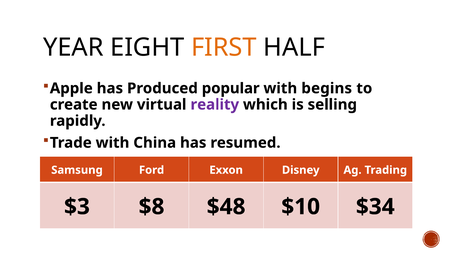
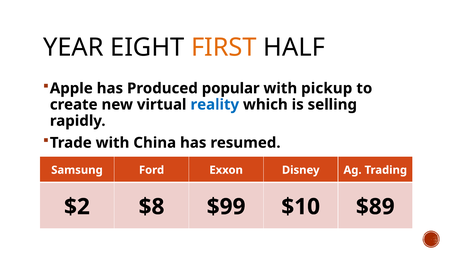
begins: begins -> pickup
reality colour: purple -> blue
$3: $3 -> $2
$48: $48 -> $99
$34: $34 -> $89
